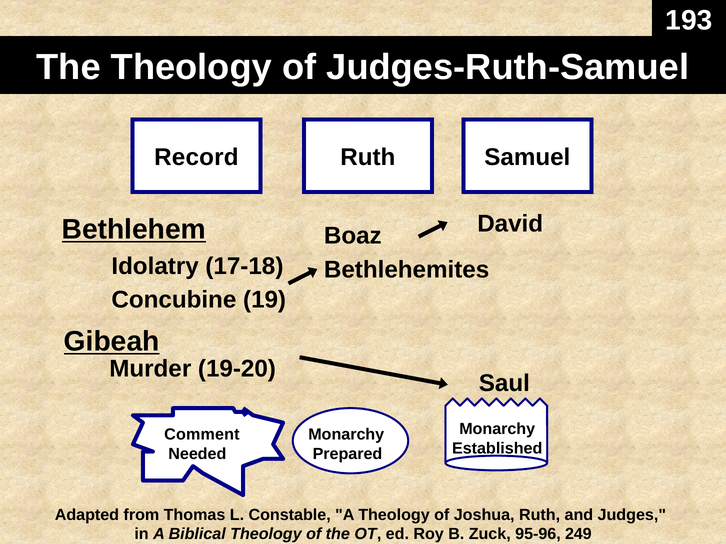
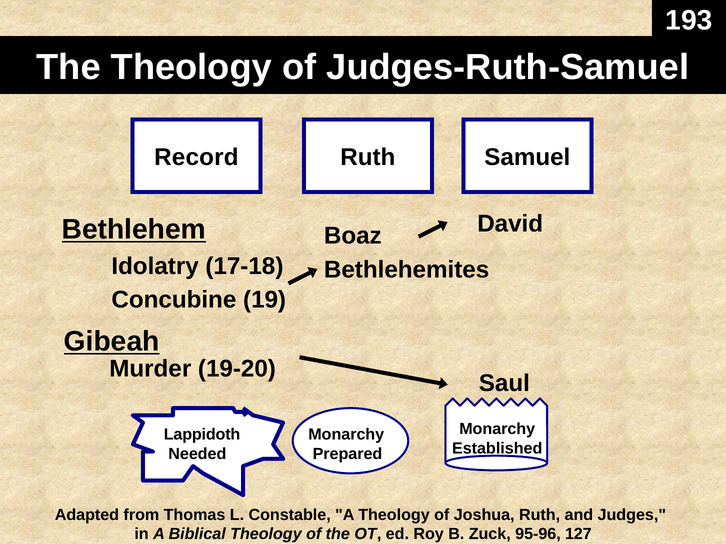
Comment: Comment -> Lappidoth
249: 249 -> 127
